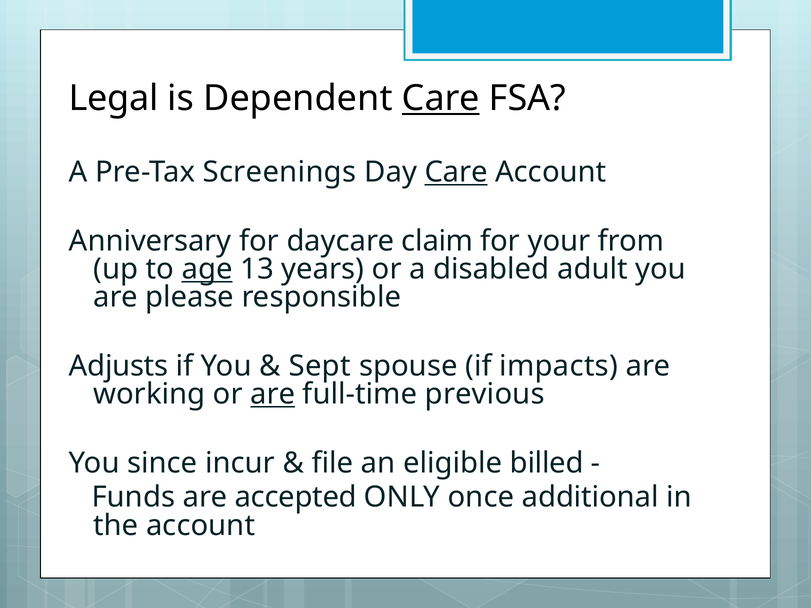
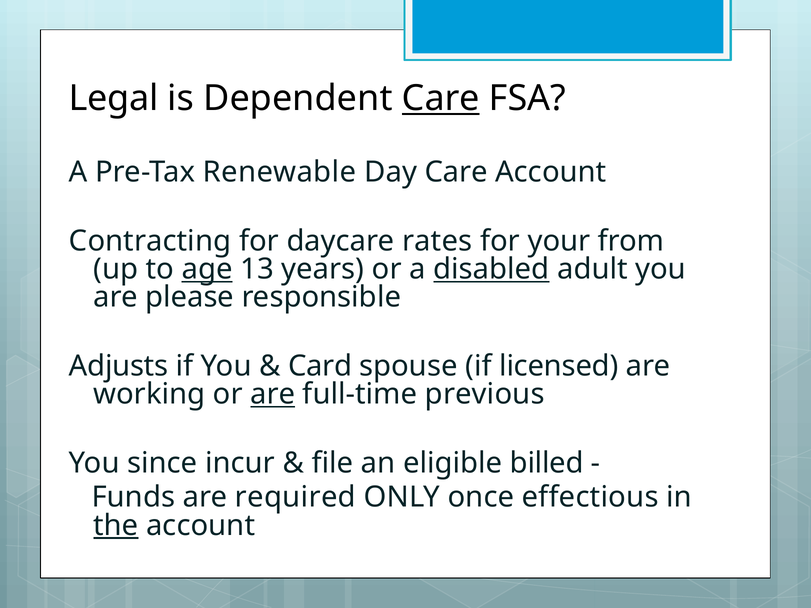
Screenings: Screenings -> Renewable
Care at (456, 172) underline: present -> none
Anniversary: Anniversary -> Contracting
claim: claim -> rates
disabled underline: none -> present
Sept: Sept -> Card
impacts: impacts -> licensed
accepted: accepted -> required
additional: additional -> effectious
the underline: none -> present
